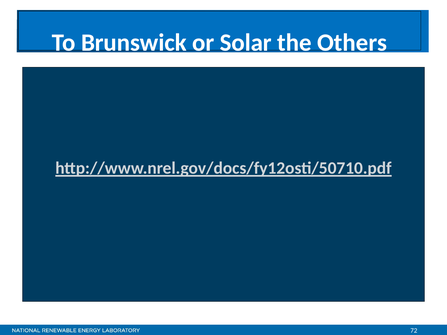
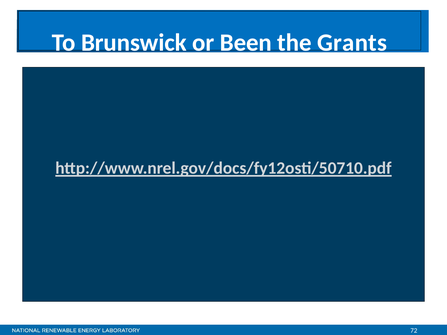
Solar: Solar -> Been
Others: Others -> Grants
